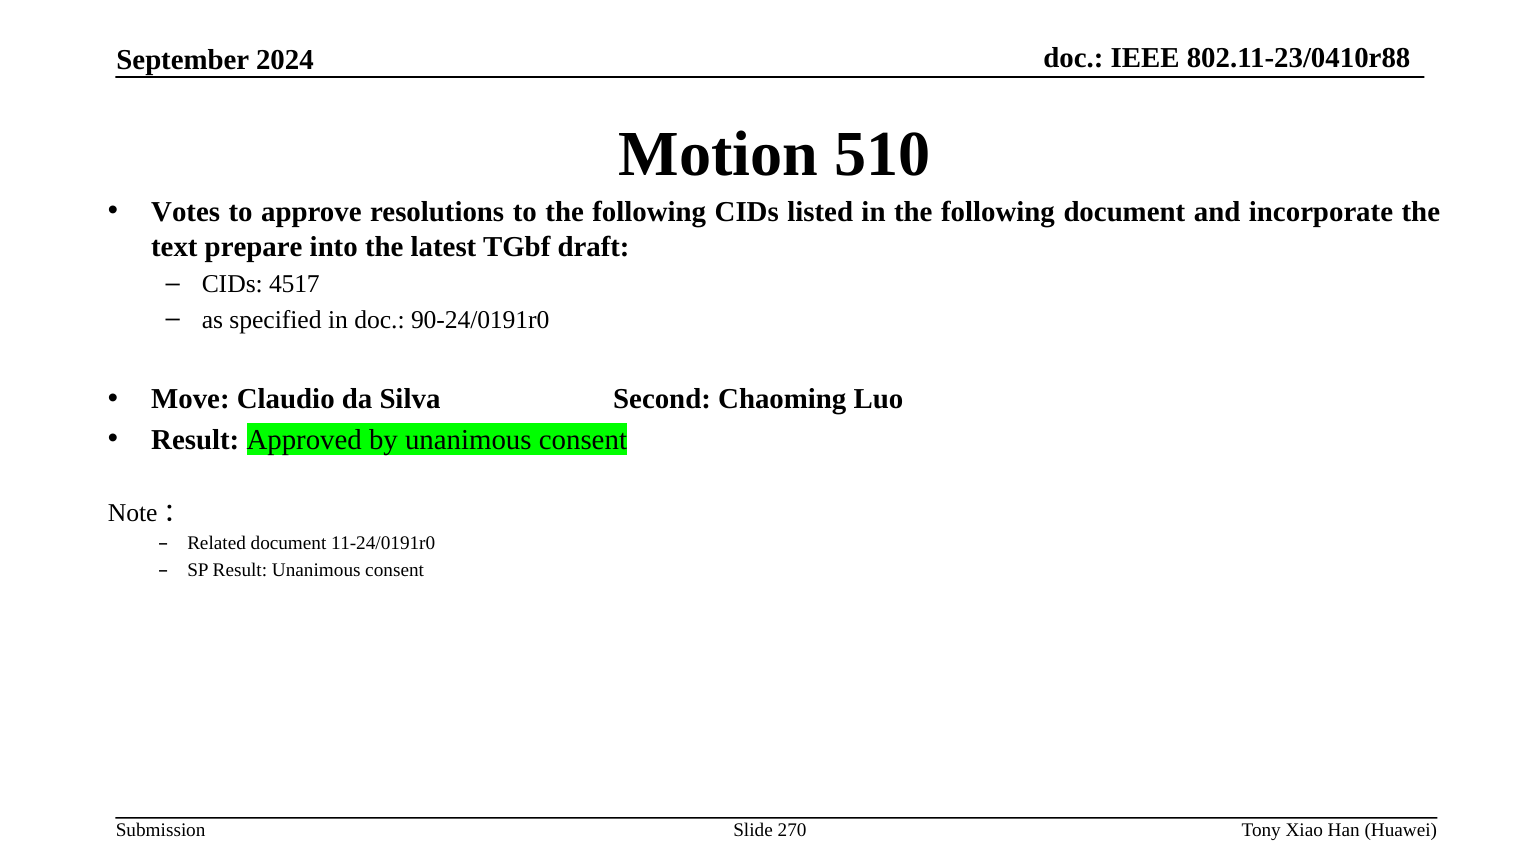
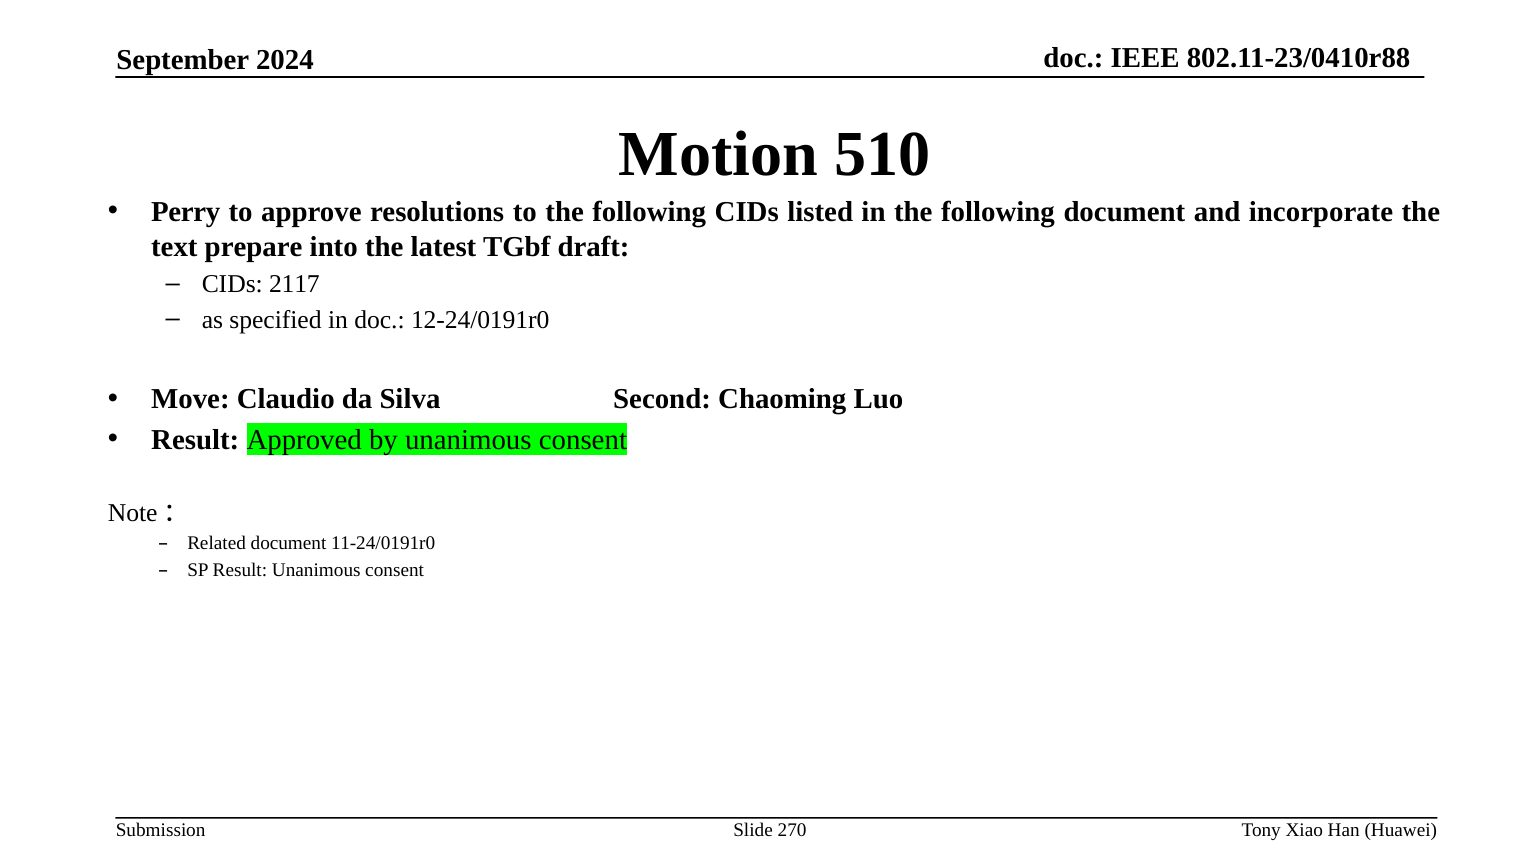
Votes: Votes -> Perry
4517: 4517 -> 2117
90-24/0191r0: 90-24/0191r0 -> 12-24/0191r0
